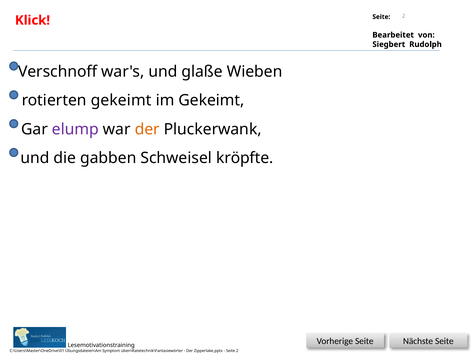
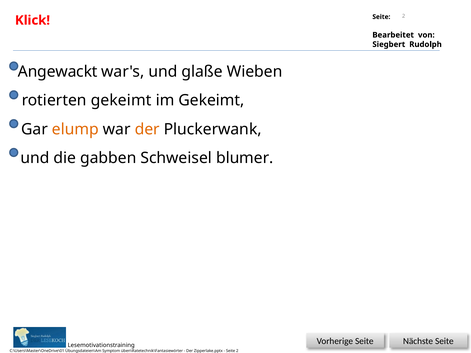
Verschnoff: Verschnoff -> Angewackt
elump colour: purple -> orange
kröpfte: kröpfte -> blumer
